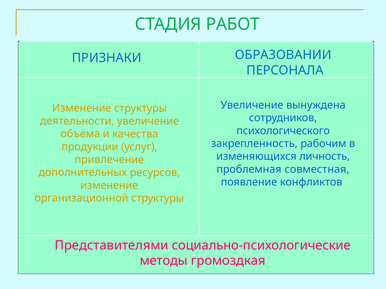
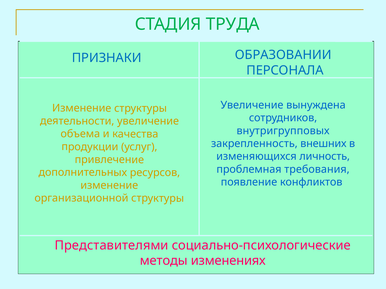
РАБОТ: РАБОТ -> ТРУДА
психологического: психологического -> внутригрупповых
рабочим: рабочим -> внешних
совместная: совместная -> требования
громоздкая: громоздкая -> изменениях
